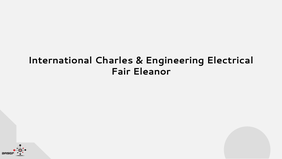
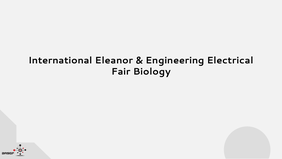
Charles: Charles -> Eleanor
Eleanor: Eleanor -> Biology
